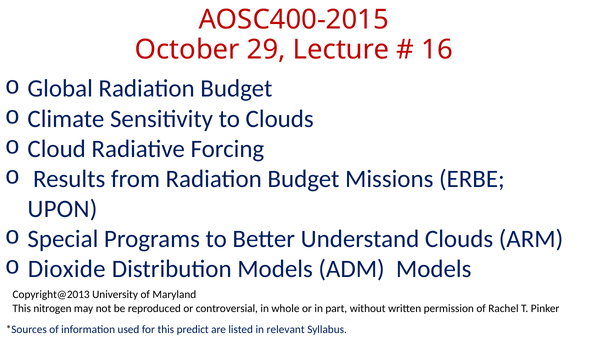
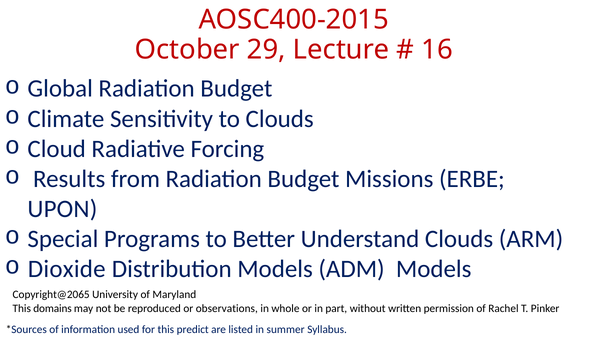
Copyright@2013: Copyright@2013 -> Copyright@2065
nitrogen: nitrogen -> domains
controversial: controversial -> observations
relevant: relevant -> summer
